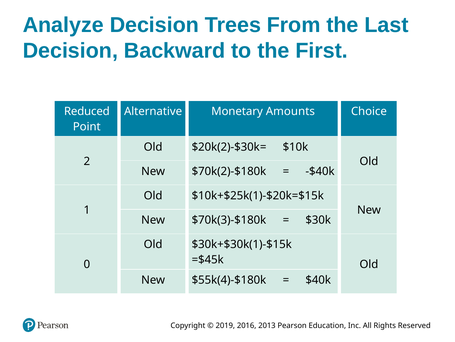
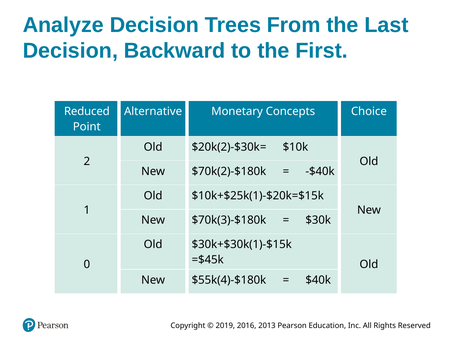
Amounts: Amounts -> Concepts
